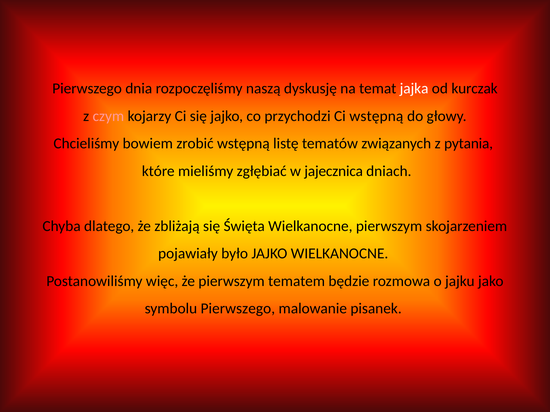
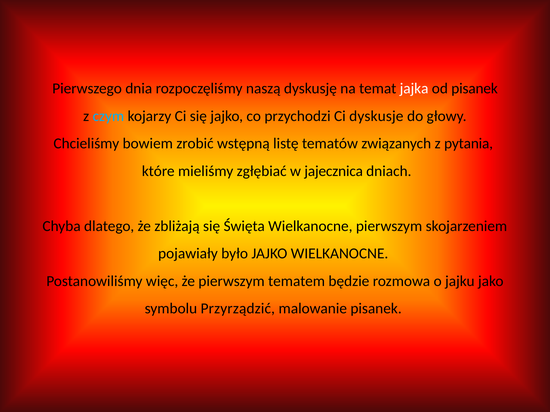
od kurczak: kurczak -> pisanek
czym colour: pink -> light blue
Ci wstępną: wstępną -> dyskusje
symbolu Pierwszego: Pierwszego -> Przyrządzić
